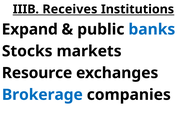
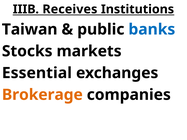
Expand: Expand -> Taiwan
Resource: Resource -> Essential
Brokerage colour: blue -> orange
